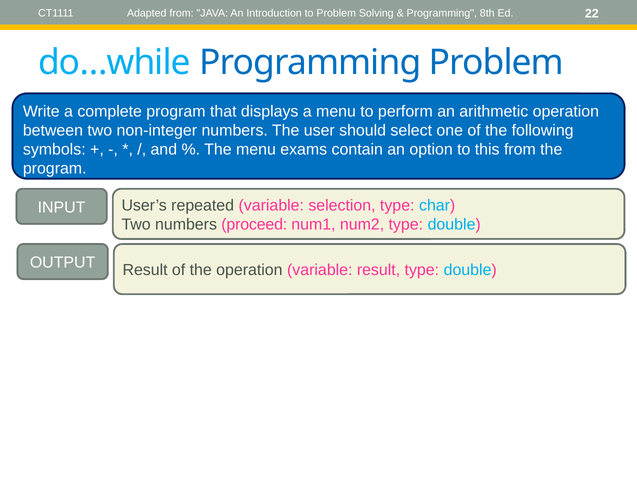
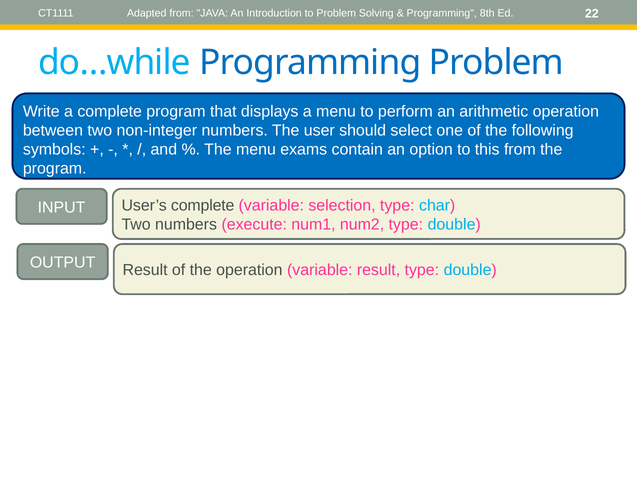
User’s repeated: repeated -> complete
proceed: proceed -> execute
